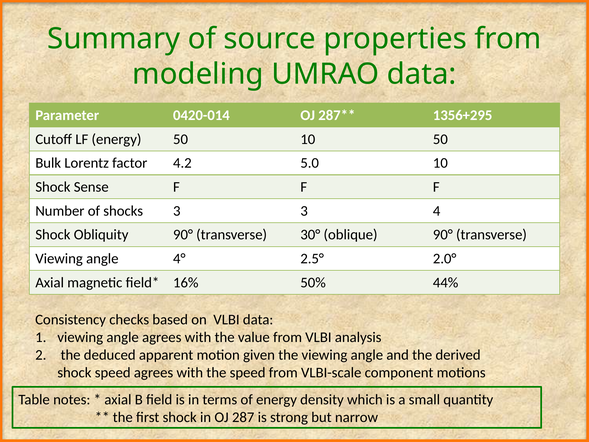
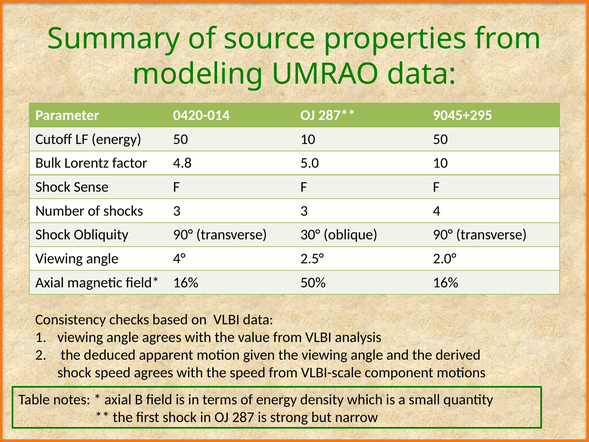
1356+295: 1356+295 -> 9045+295
4.2: 4.2 -> 4.8
50% 44%: 44% -> 16%
